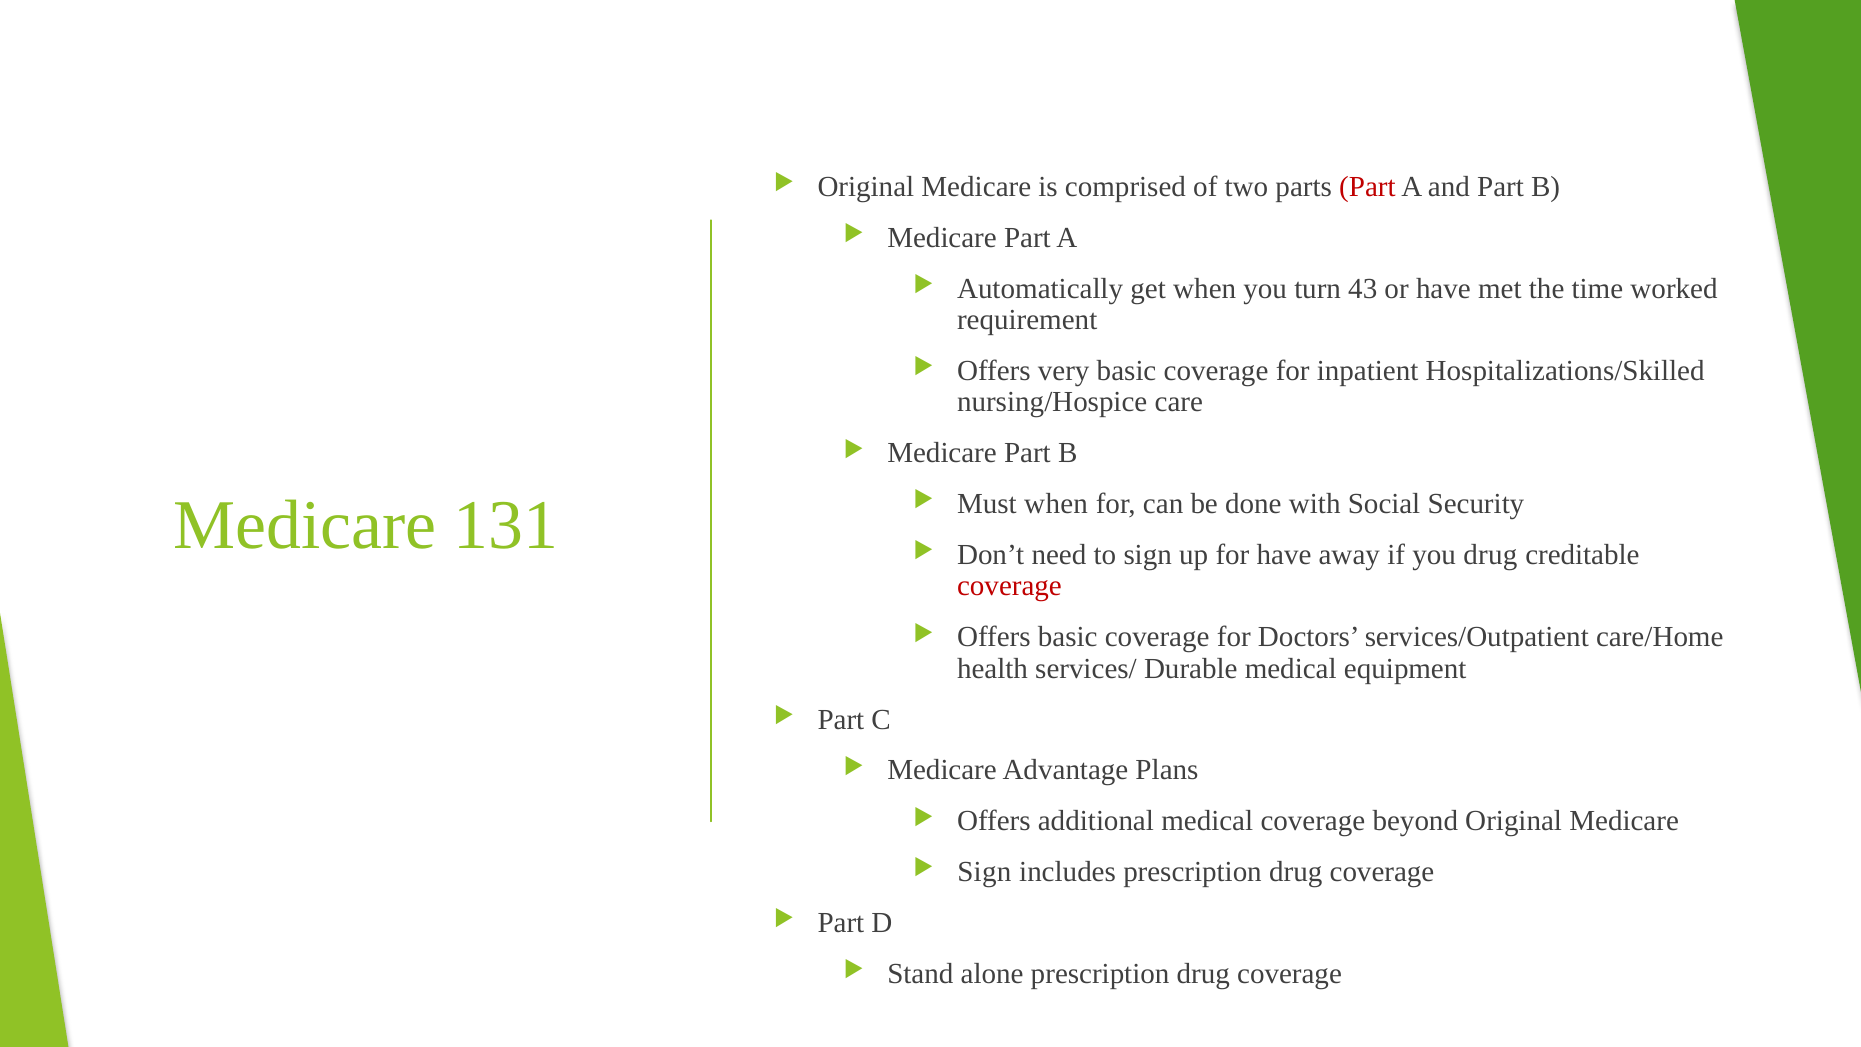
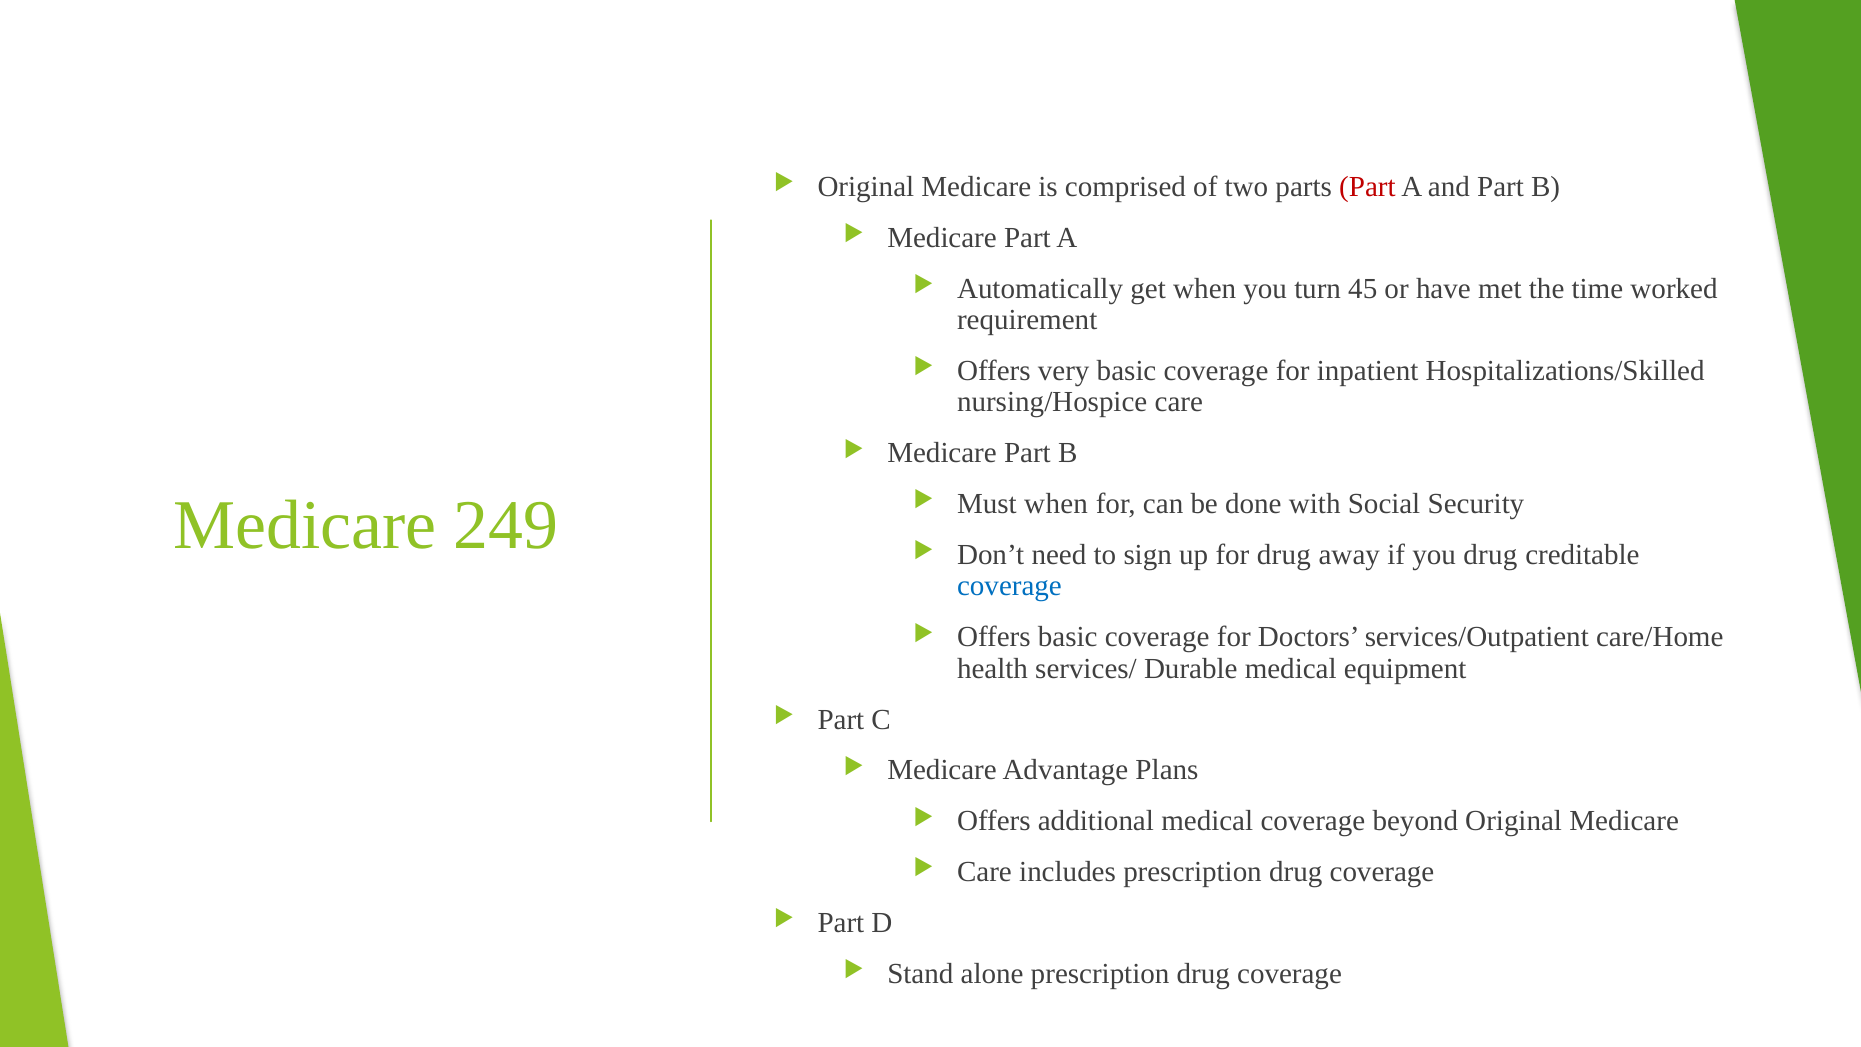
43: 43 -> 45
131: 131 -> 249
for have: have -> drug
coverage at (1009, 586) colour: red -> blue
Sign at (984, 872): Sign -> Care
